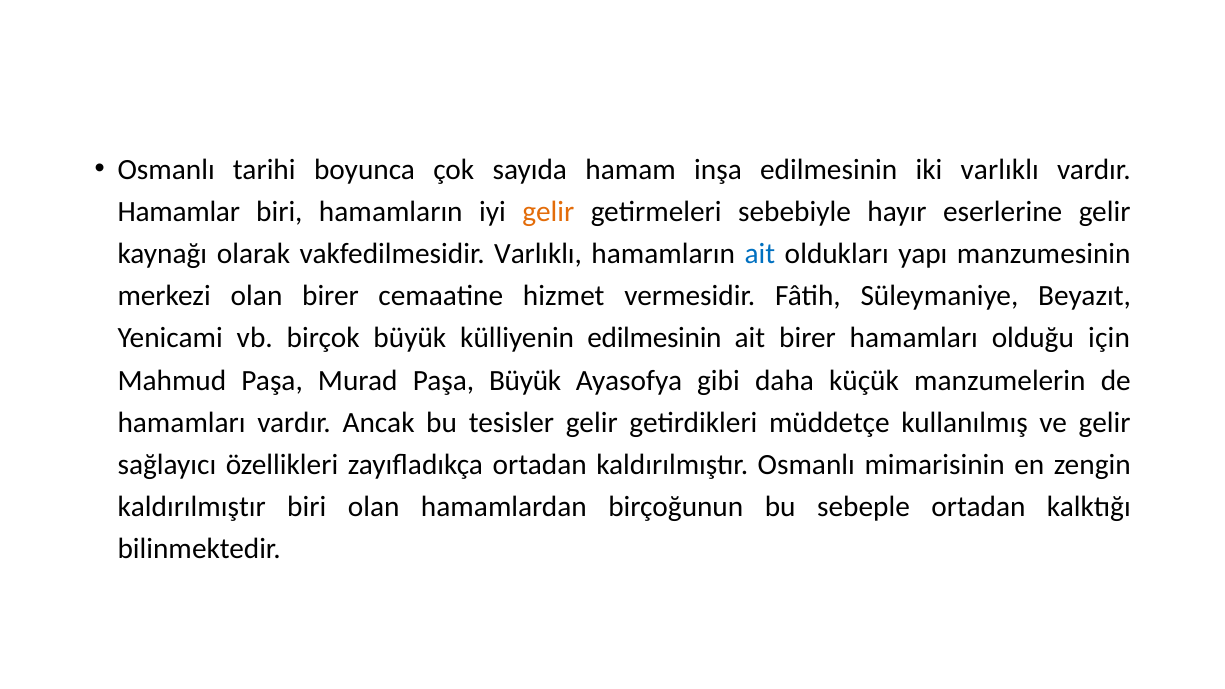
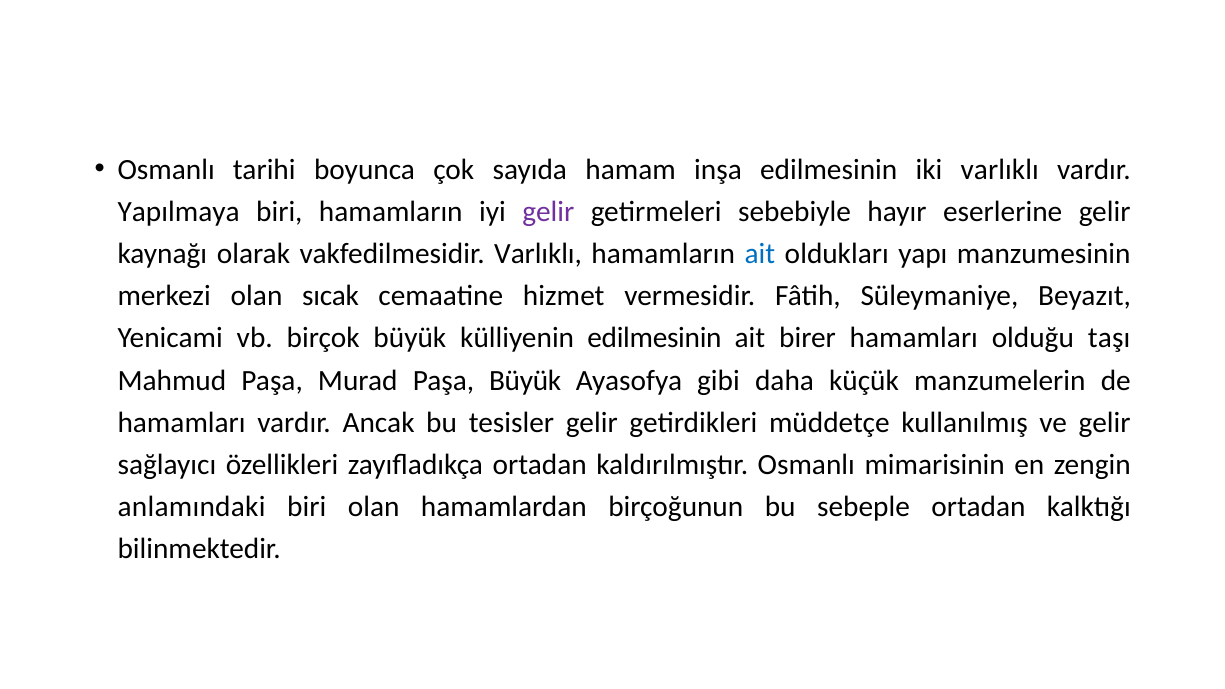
Hamamlar: Hamamlar -> Yapılmaya
gelir at (548, 212) colour: orange -> purple
olan birer: birer -> sıcak
için: için -> taşı
kaldırılmıştır at (192, 507): kaldırılmıştır -> anlamındaki
